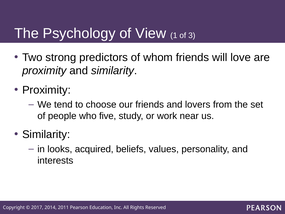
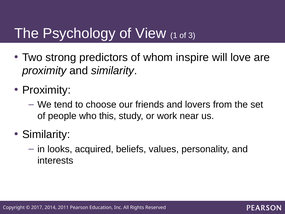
whom friends: friends -> inspire
five: five -> this
